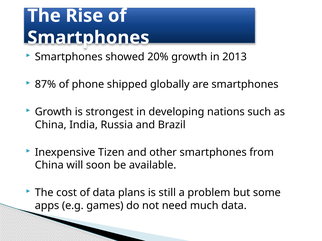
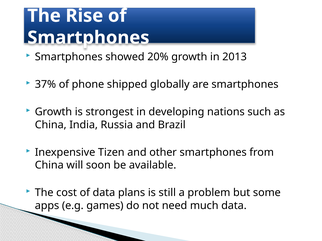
87%: 87% -> 37%
